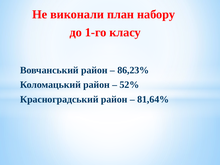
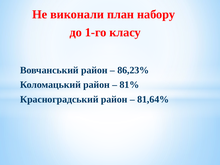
52%: 52% -> 81%
